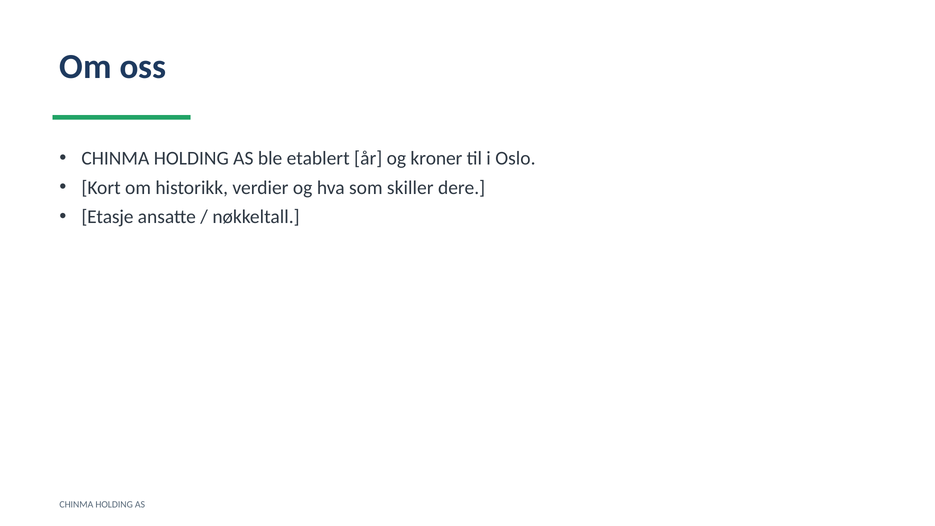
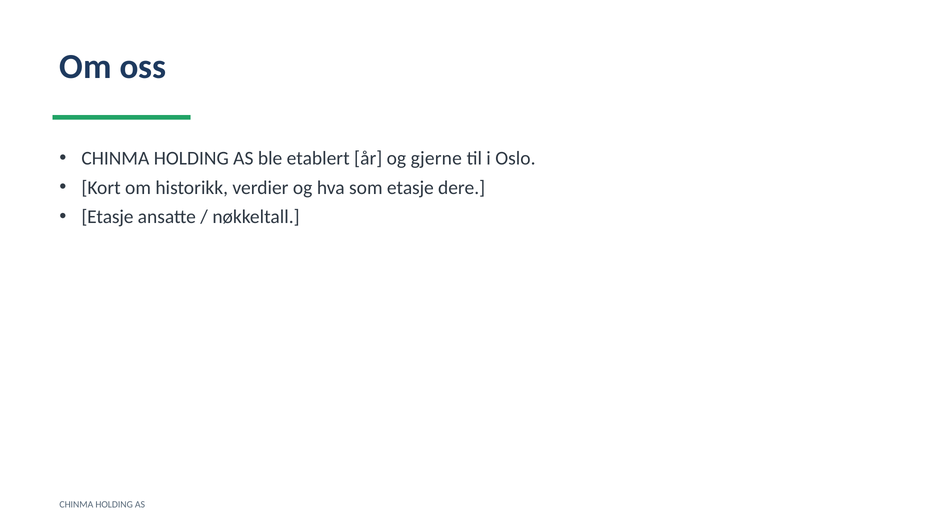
kroner: kroner -> gjerne
som skiller: skiller -> etasje
